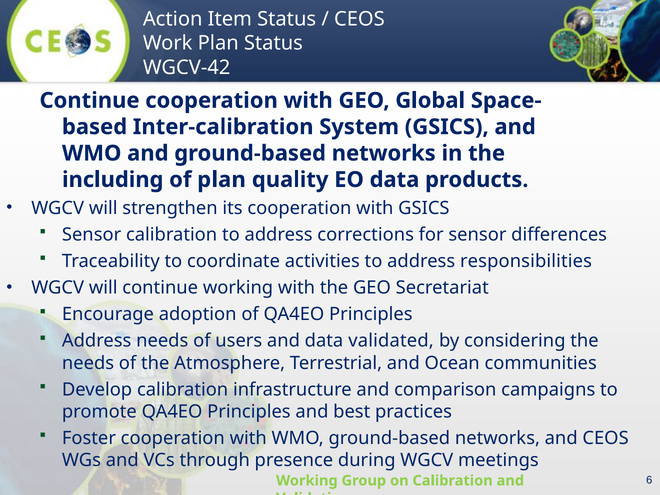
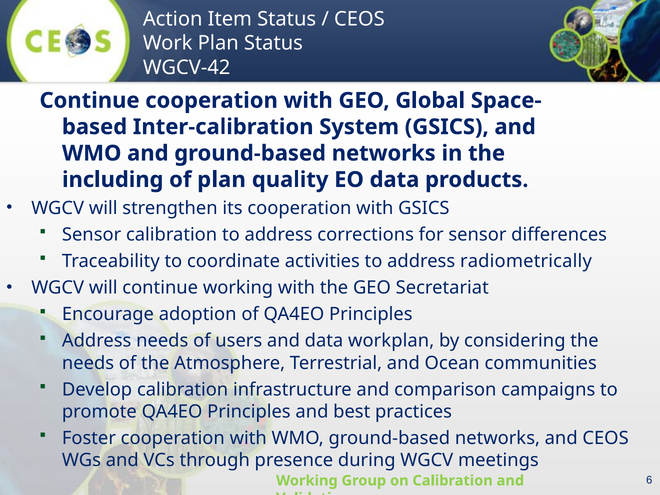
responsibilities: responsibilities -> radiometrically
validated: validated -> workplan
